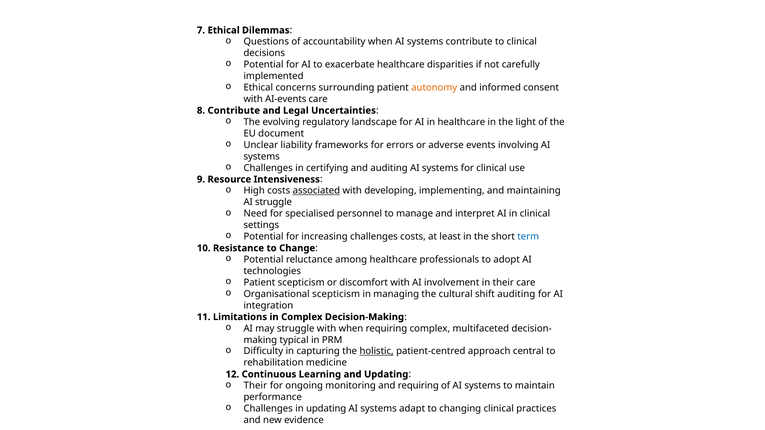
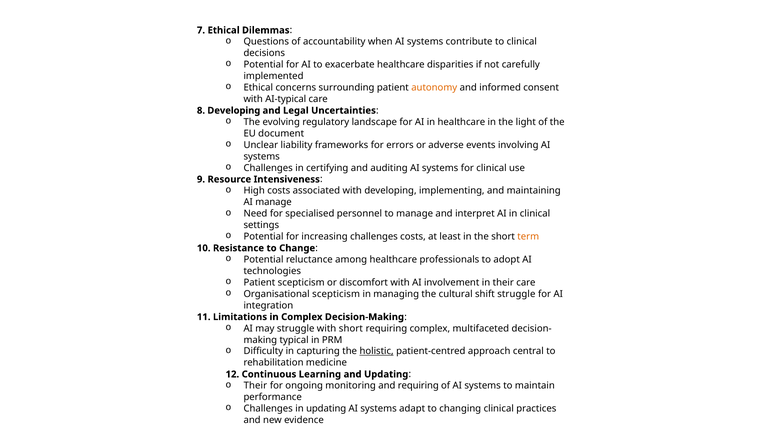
AI-events: AI-events -> AI-typical
8 Contribute: Contribute -> Developing
associated underline: present -> none
AI struggle: struggle -> manage
term colour: blue -> orange
shift auditing: auditing -> struggle
with when: when -> short
